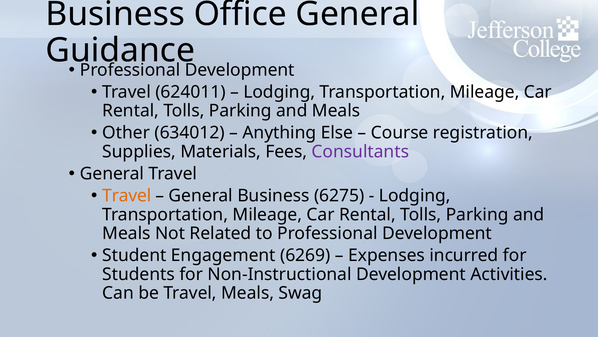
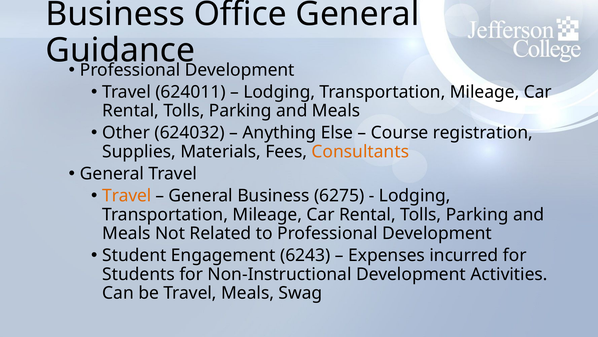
634012: 634012 -> 624032
Consultants colour: purple -> orange
6269: 6269 -> 6243
